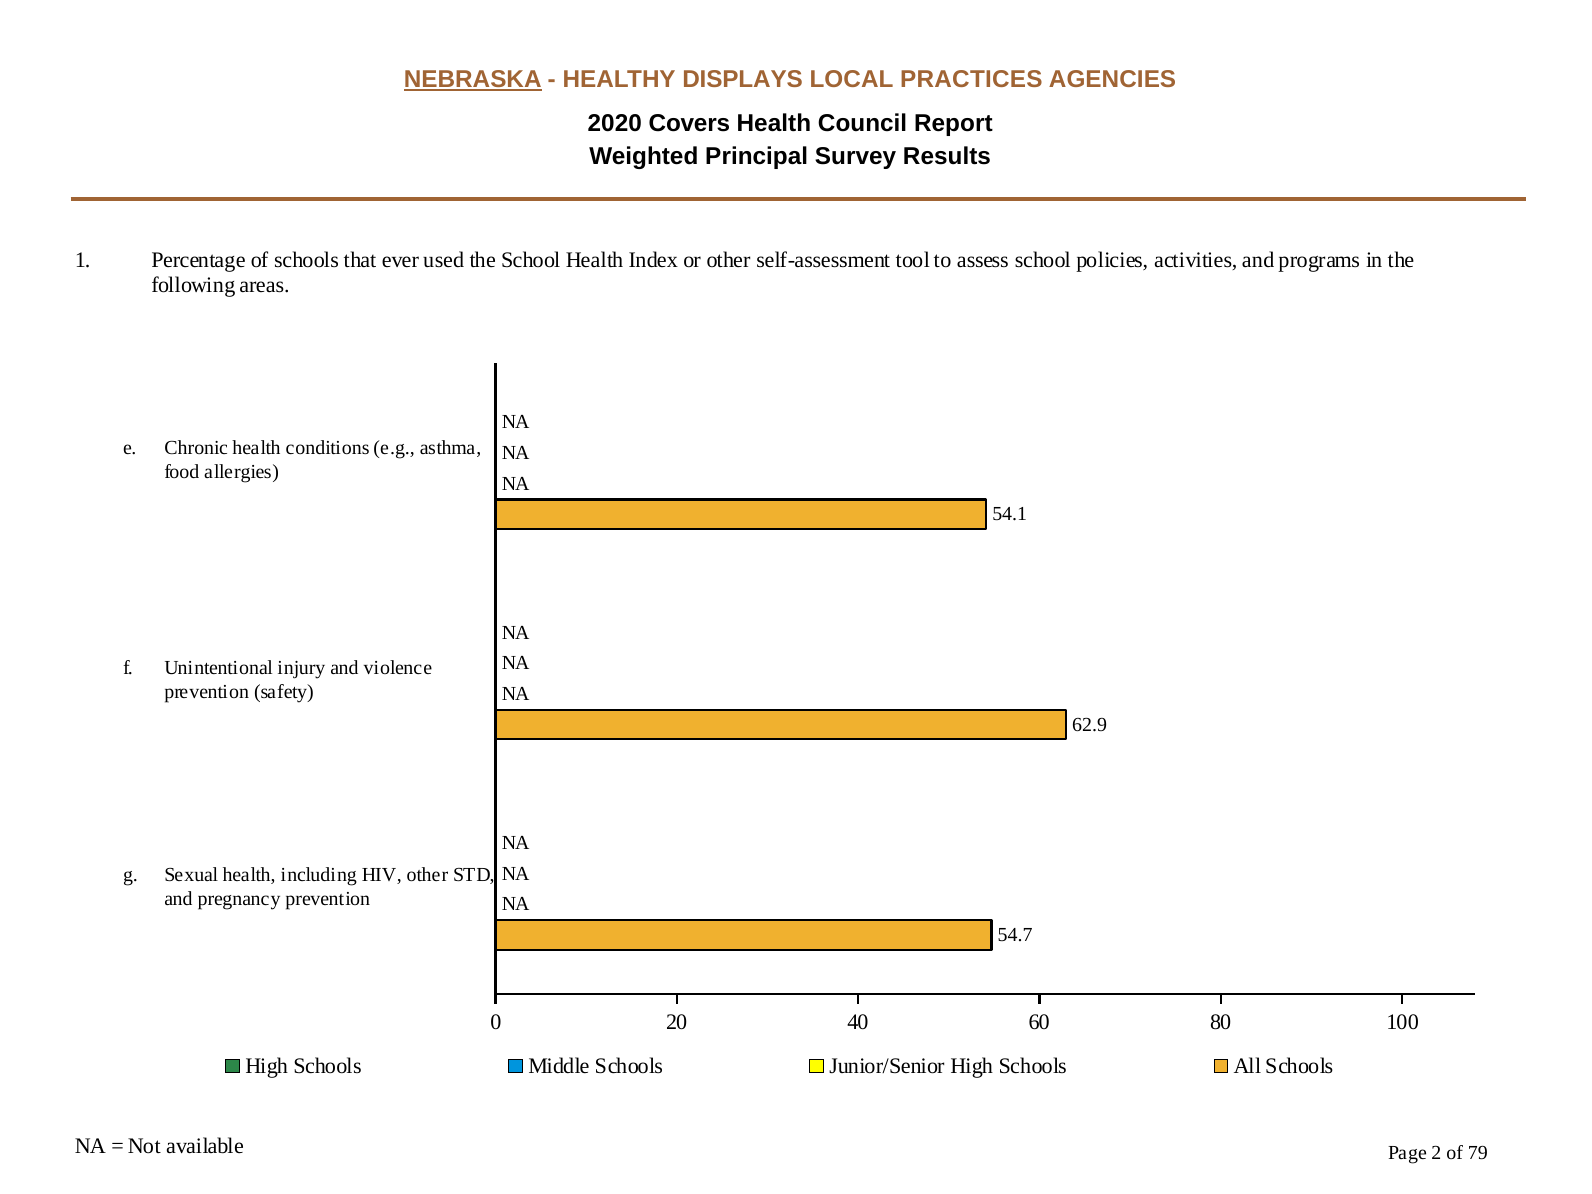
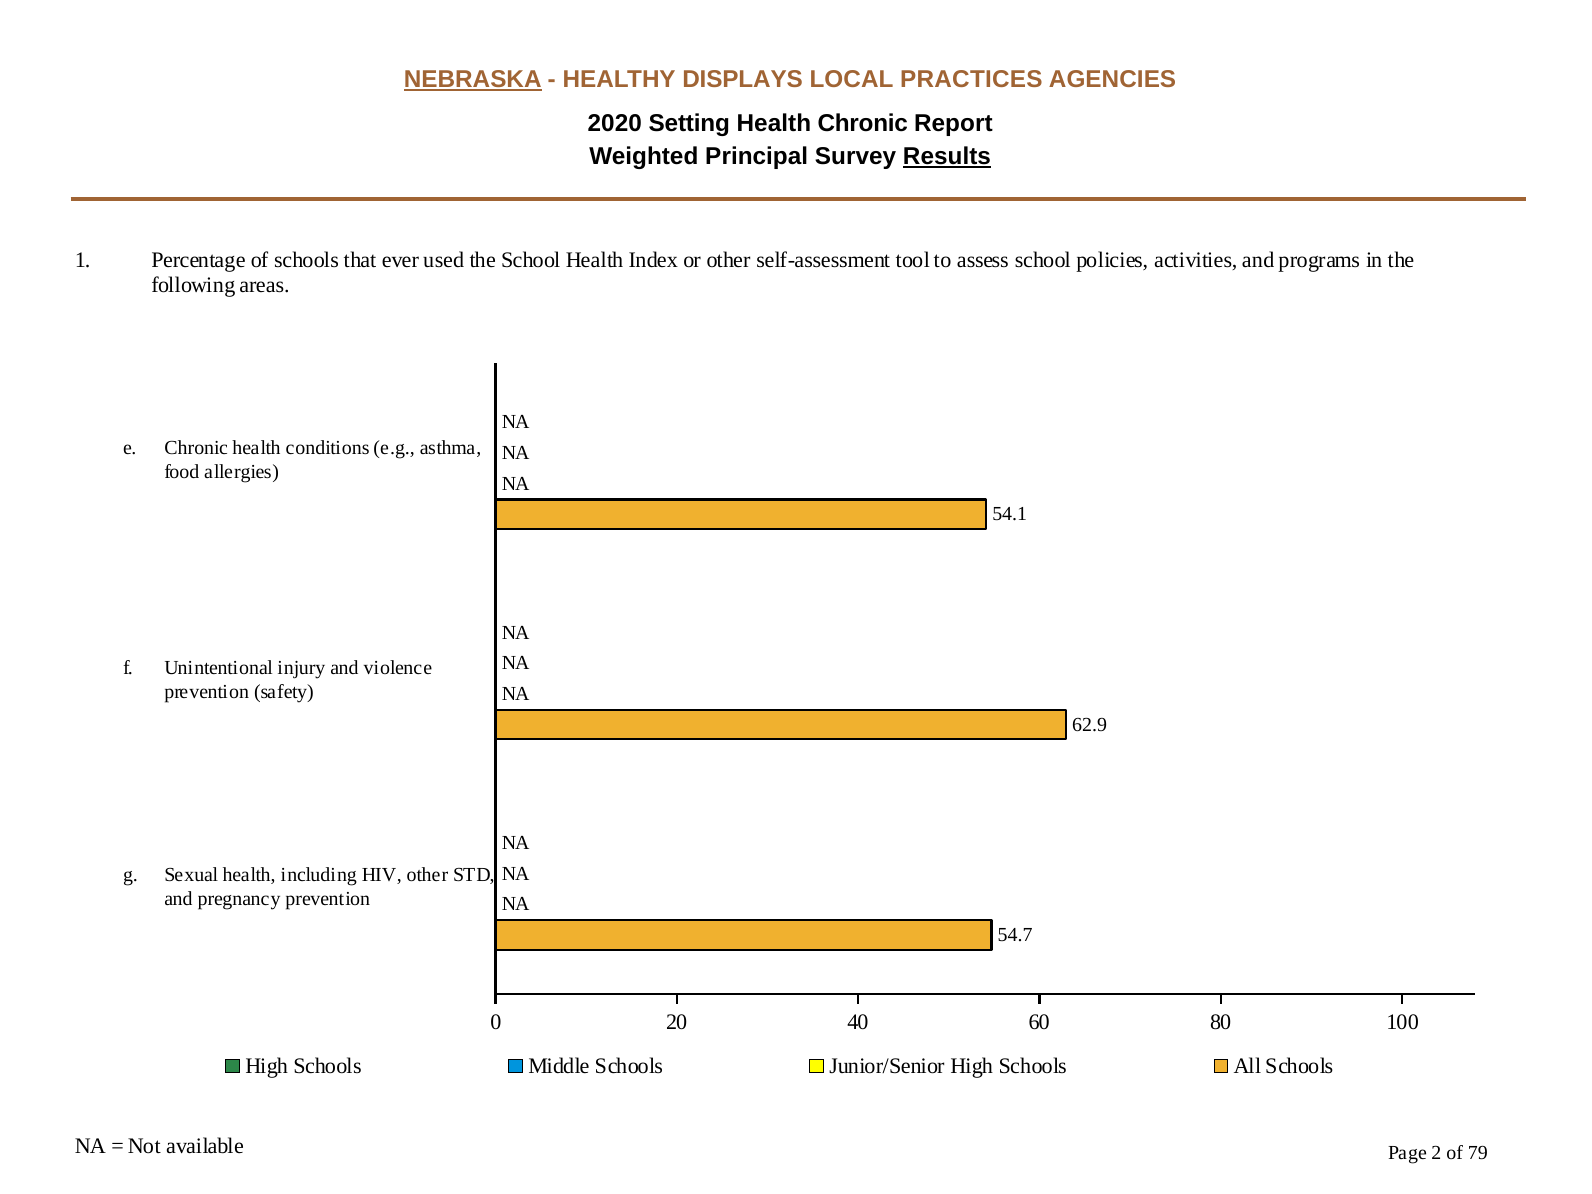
Covers: Covers -> Setting
Health Council: Council -> Chronic
Results underline: none -> present
